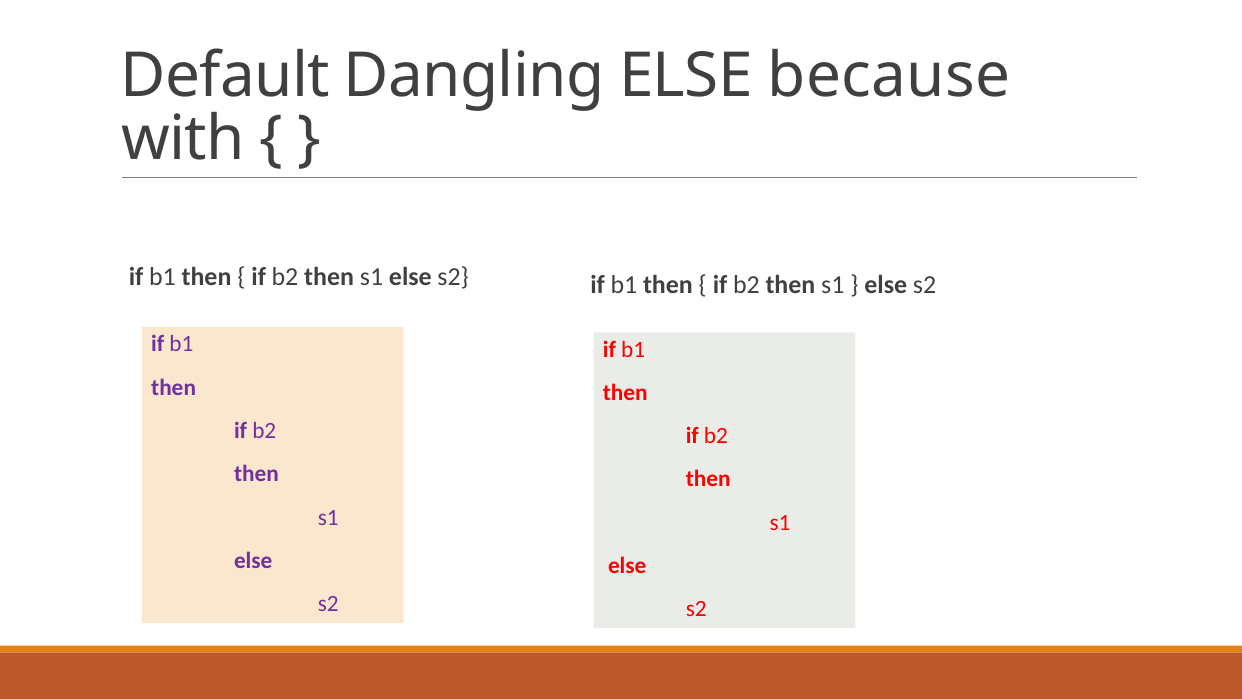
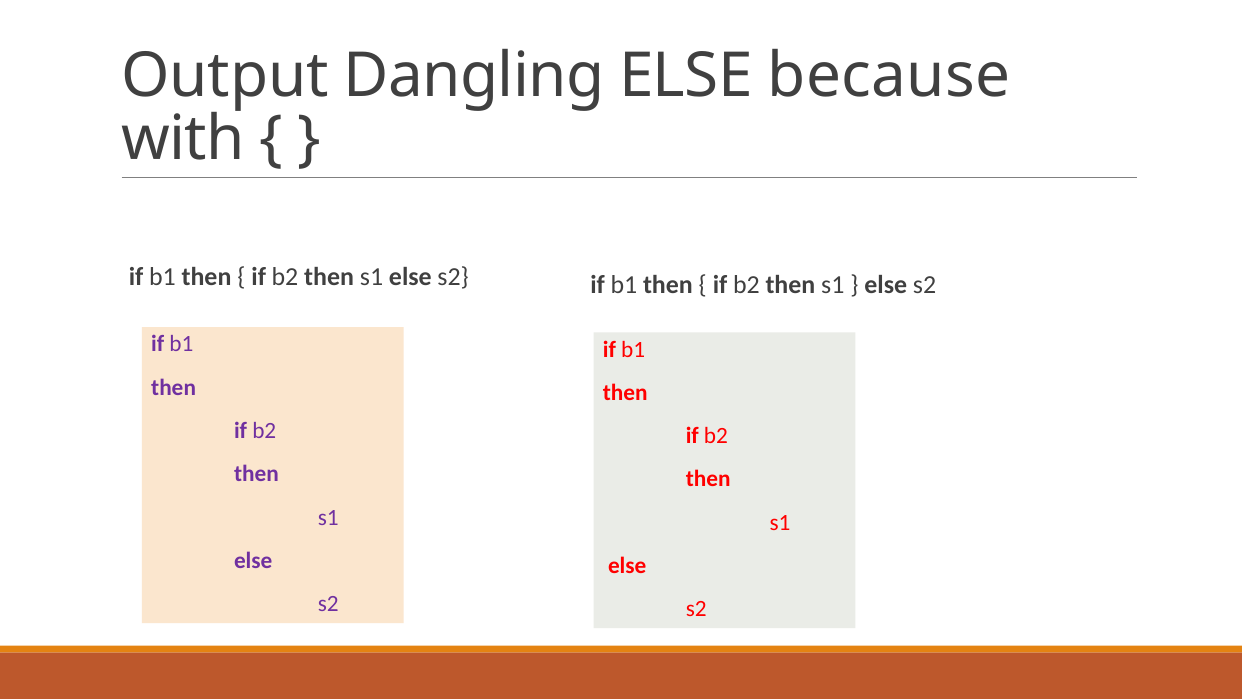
Default: Default -> Output
